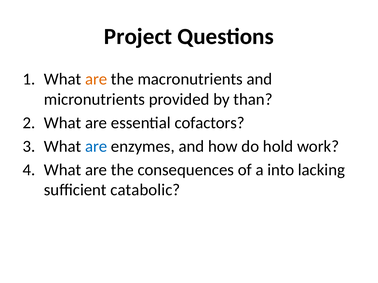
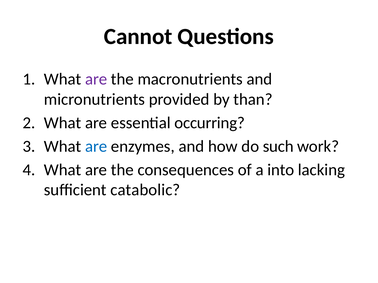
Project: Project -> Cannot
are at (96, 79) colour: orange -> purple
cofactors: cofactors -> occurring
hold: hold -> such
